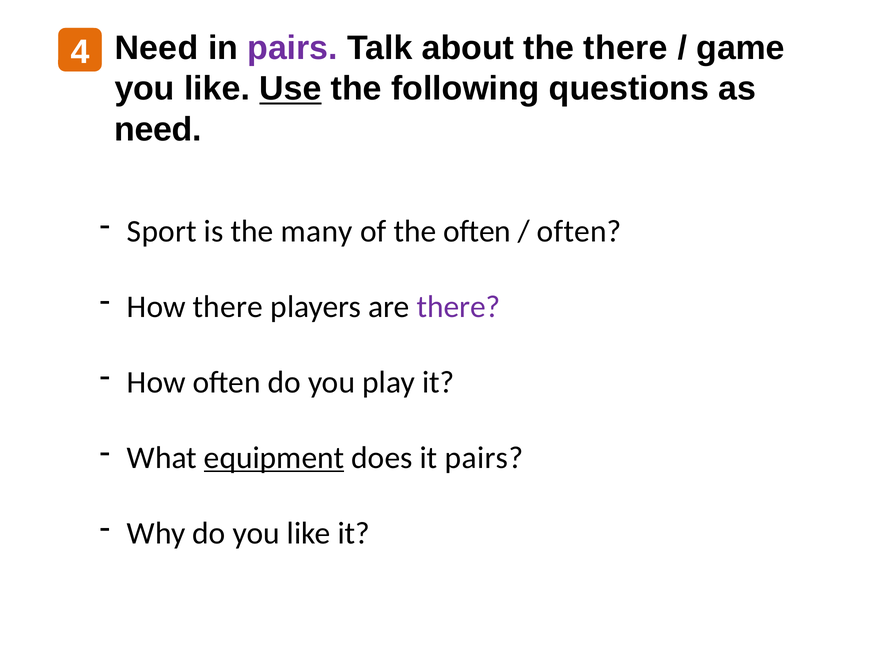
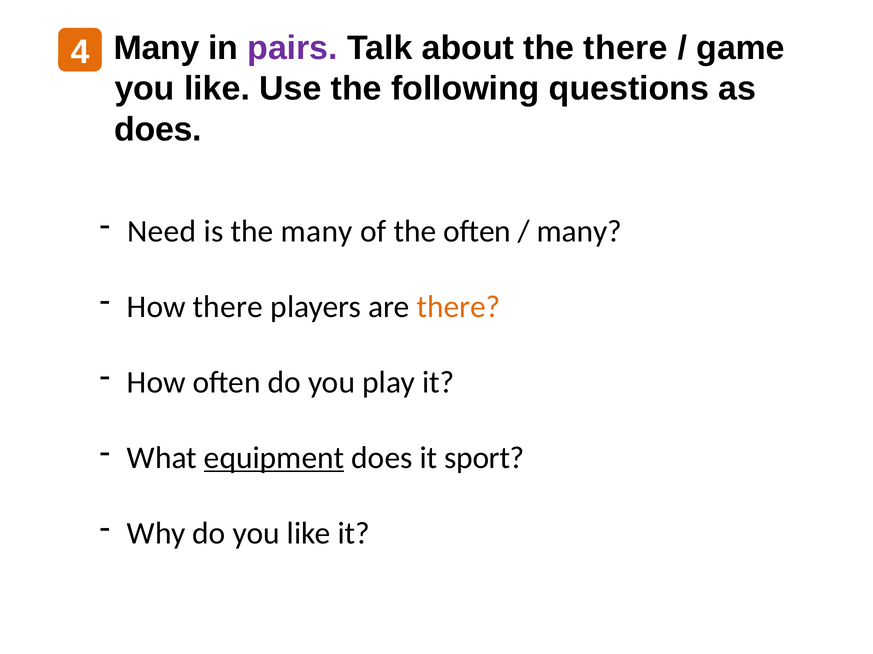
Need at (156, 48): Need -> Many
Use underline: present -> none
need at (158, 130): need -> does
Sport: Sport -> Need
often at (579, 231): often -> many
there at (459, 307) colour: purple -> orange
it pairs: pairs -> sport
